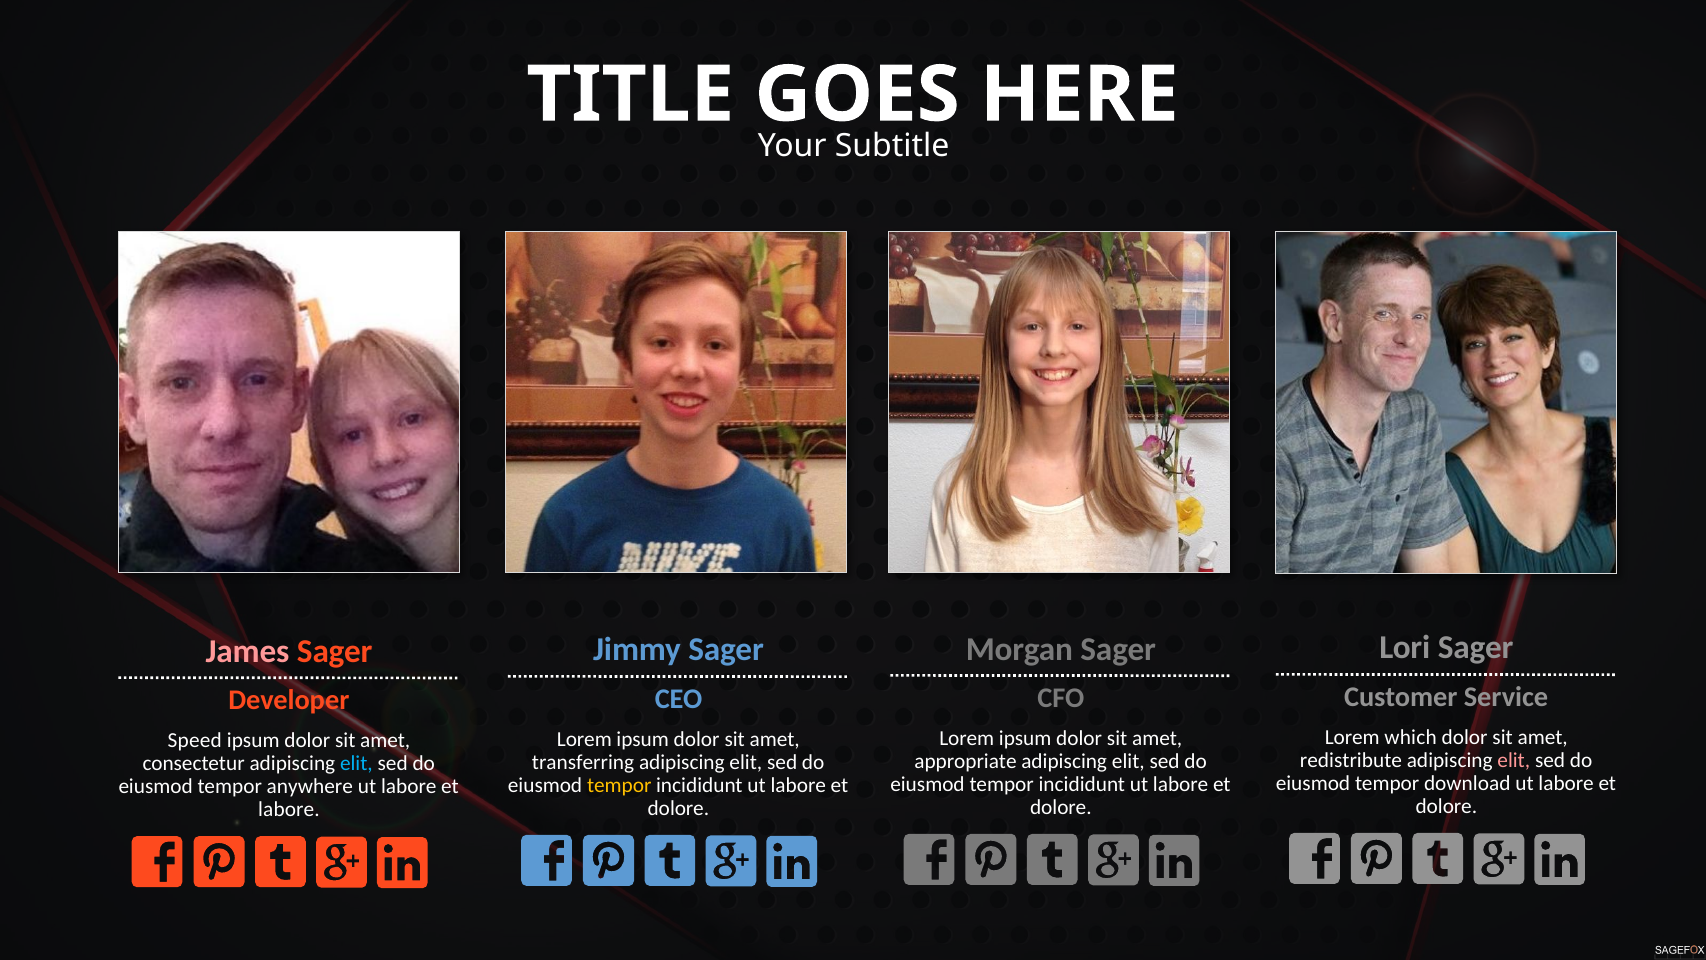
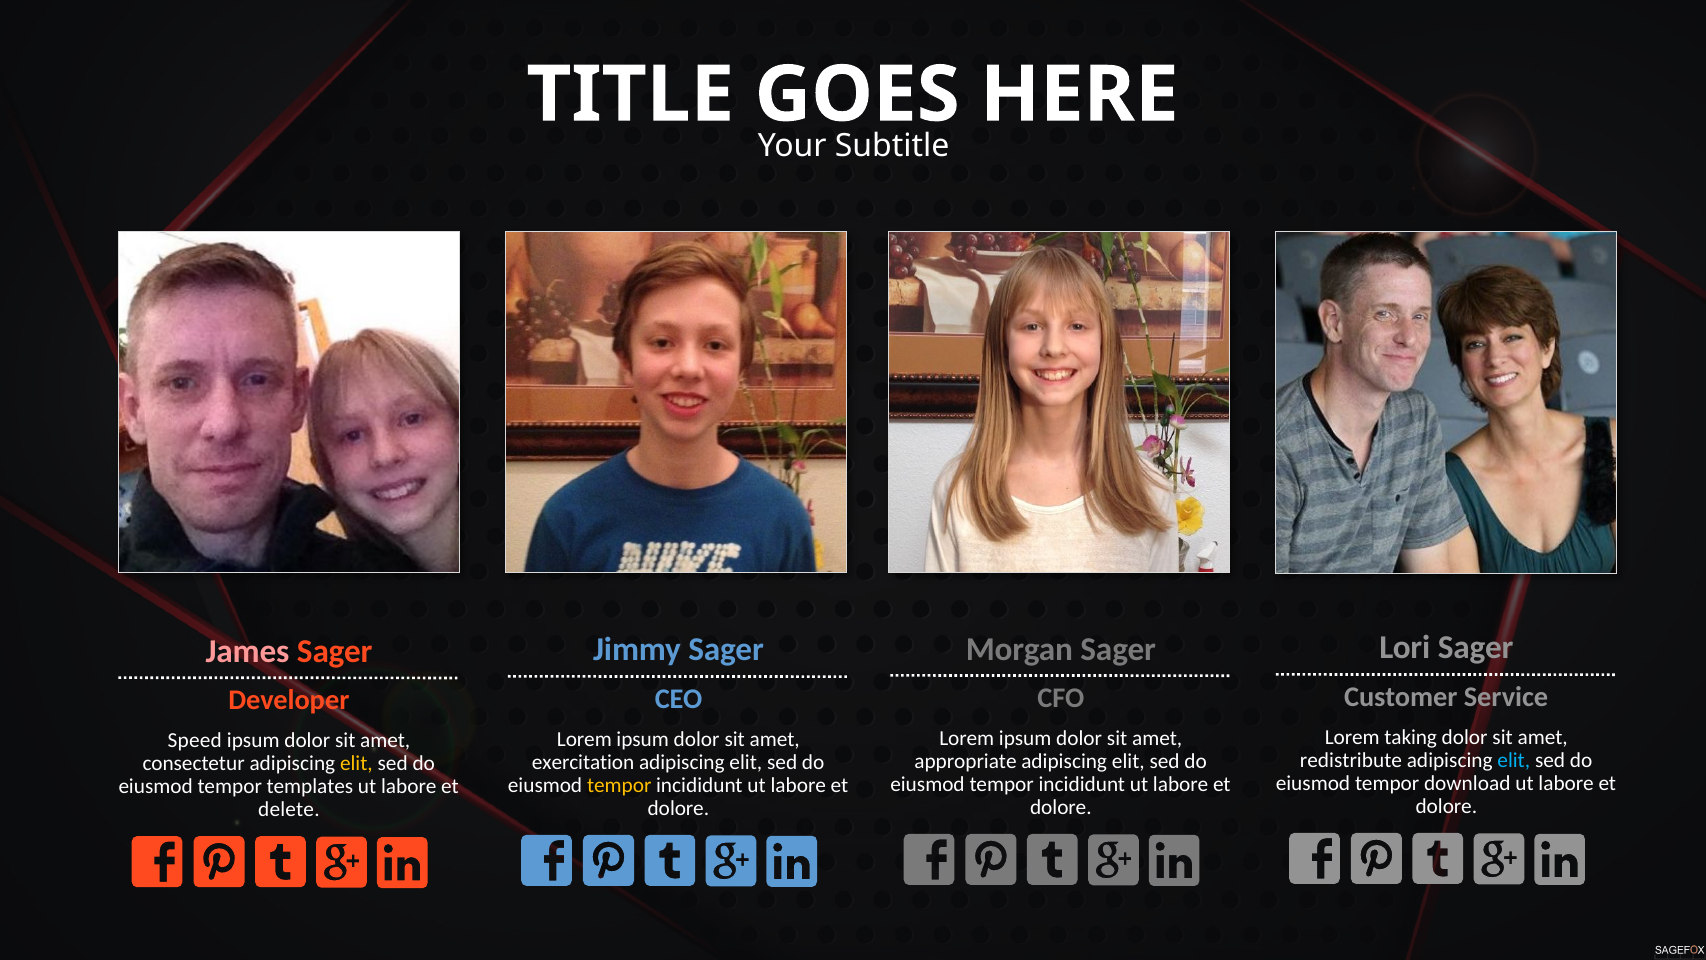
which: which -> taking
elit at (1514, 760) colour: pink -> light blue
transferring: transferring -> exercitation
elit at (356, 763) colour: light blue -> yellow
anywhere: anywhere -> templates
labore at (289, 809): labore -> delete
